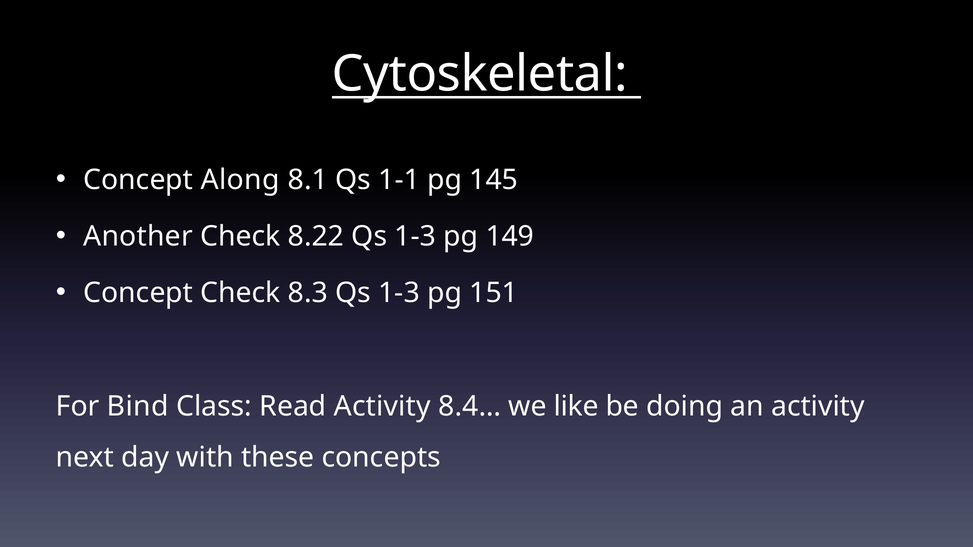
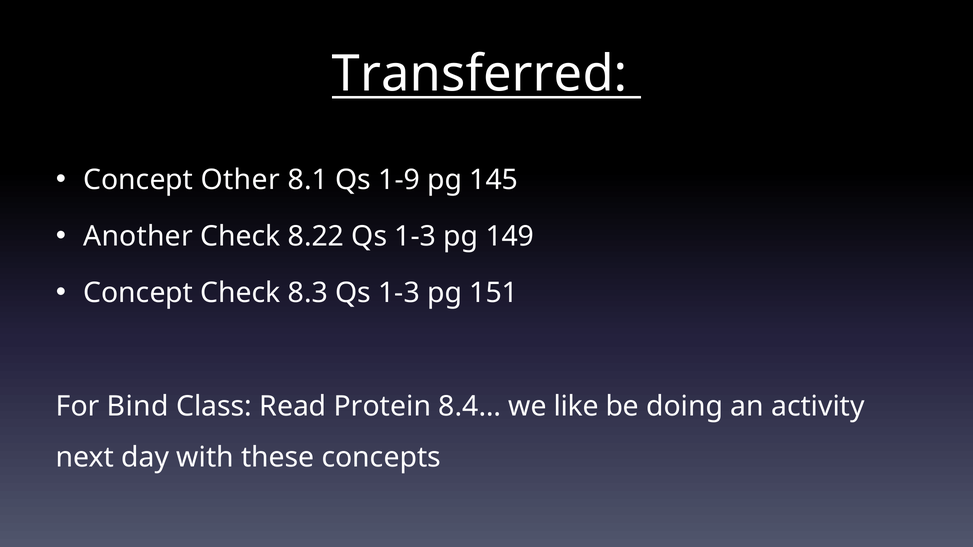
Cytoskeletal: Cytoskeletal -> Transferred
Along: Along -> Other
1-1: 1-1 -> 1-9
Read Activity: Activity -> Protein
